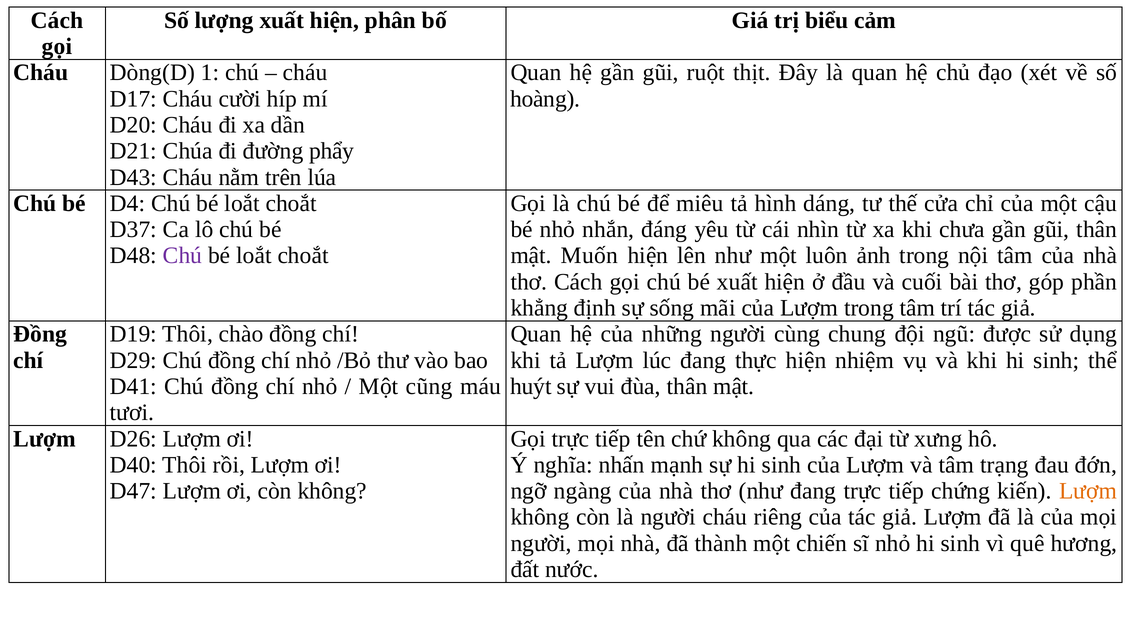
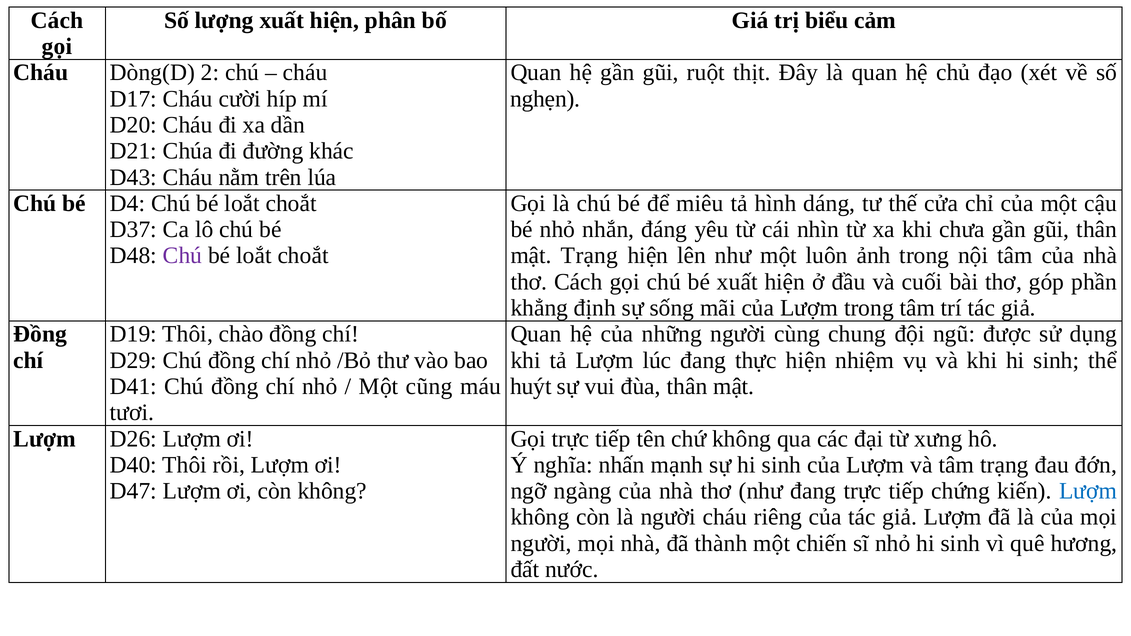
1: 1 -> 2
hoàng: hoàng -> nghẹn
phẩy: phẩy -> khác
mật Muốn: Muốn -> Trạng
Lượm at (1088, 491) colour: orange -> blue
